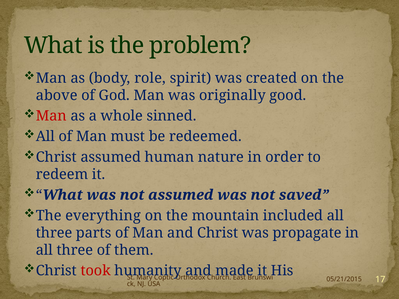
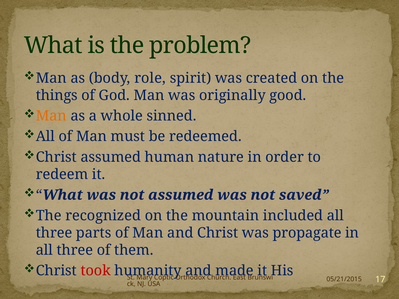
above: above -> things
Man at (51, 116) colour: red -> orange
everything: everything -> recognized
